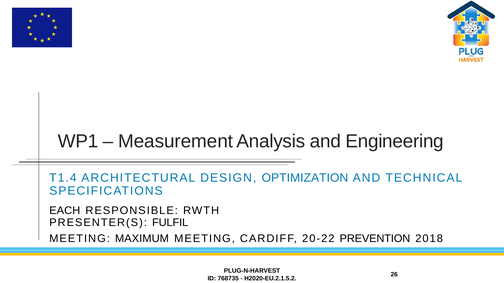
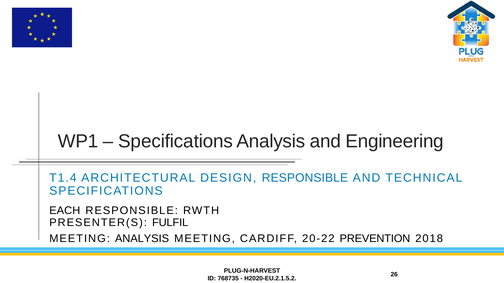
Measurement at (176, 142): Measurement -> Specifications
DESIGN OPTIMIZATION: OPTIMIZATION -> RESPONSIBLE
MEETING MAXIMUM: MAXIMUM -> ANALYSIS
